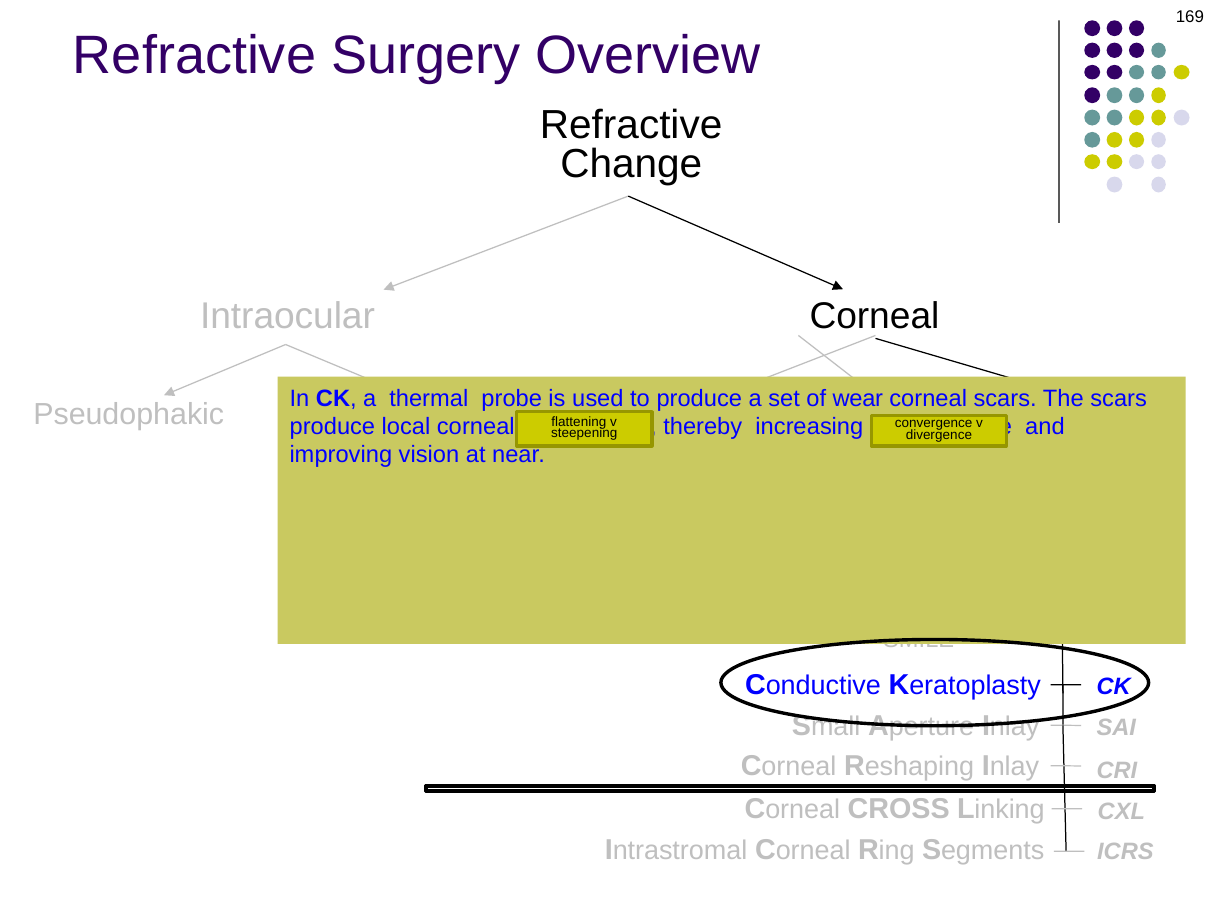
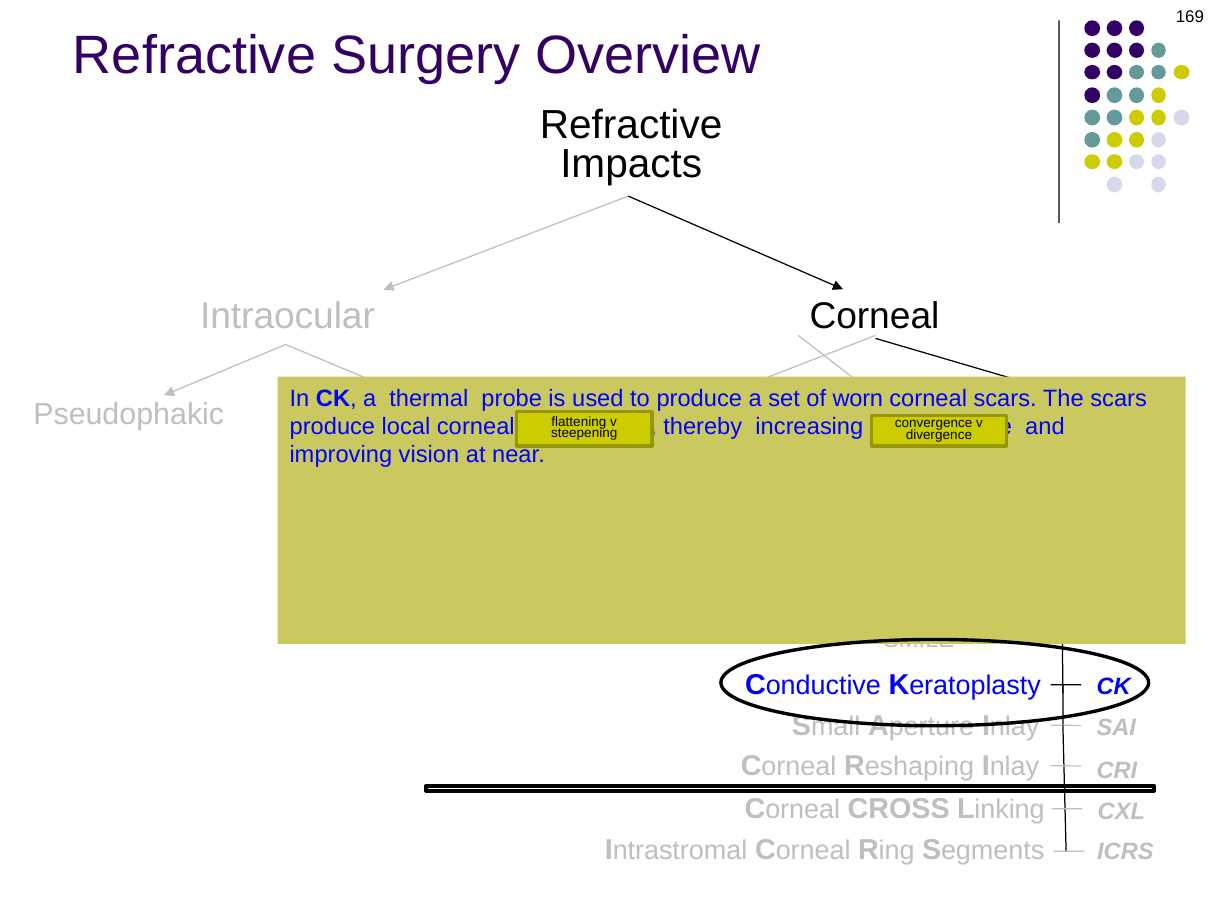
Change: Change -> Impacts
wear: wear -> worn
